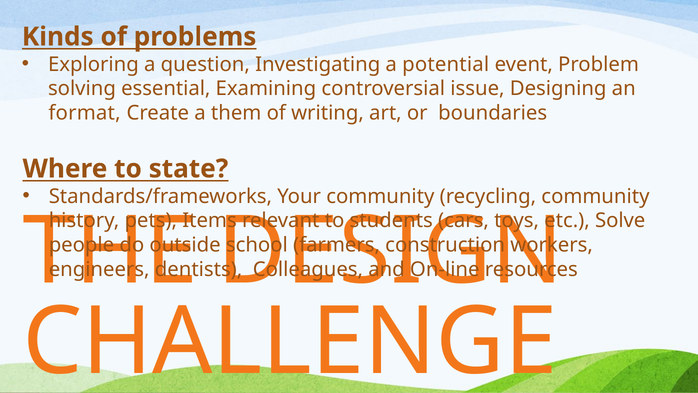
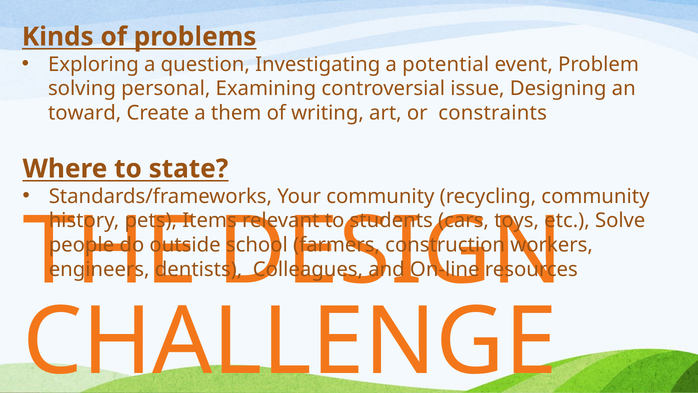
essential: essential -> personal
format: format -> toward
boundaries: boundaries -> constraints
